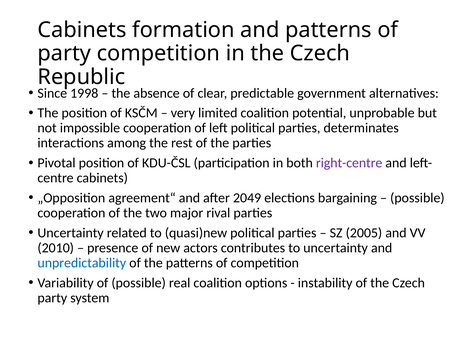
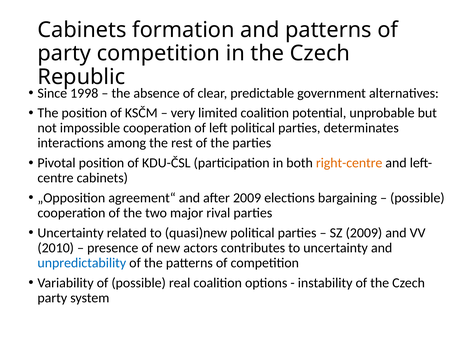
right-centre colour: purple -> orange
after 2049: 2049 -> 2009
SZ 2005: 2005 -> 2009
